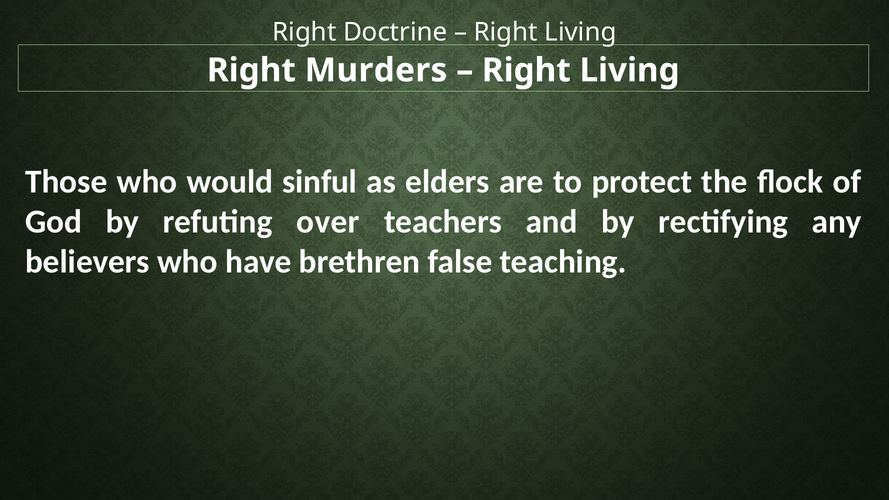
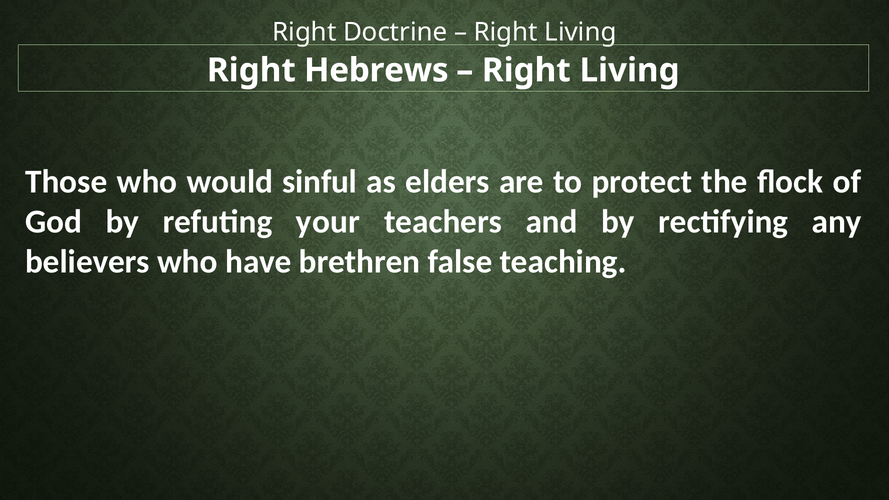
Murders: Murders -> Hebrews
over: over -> your
